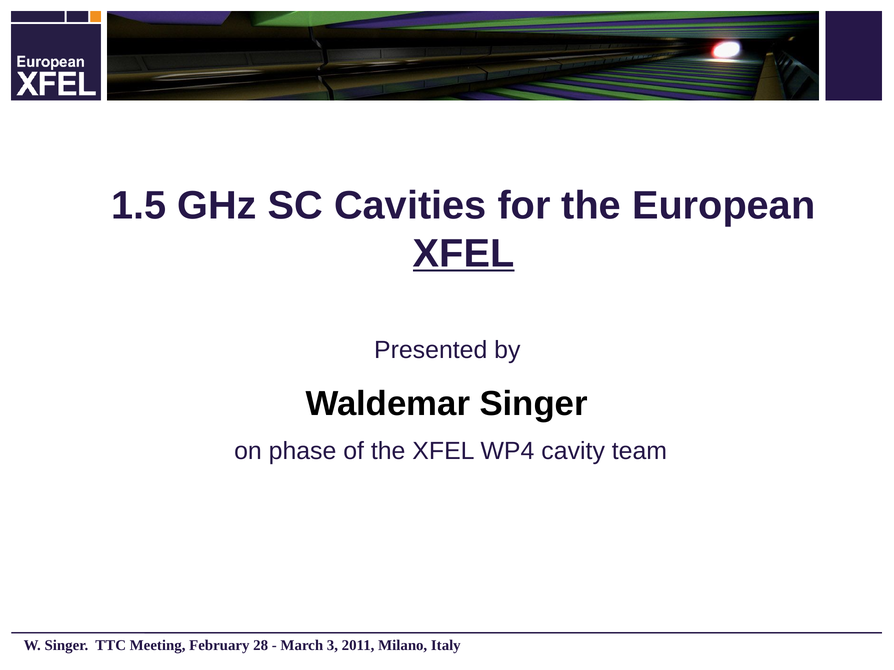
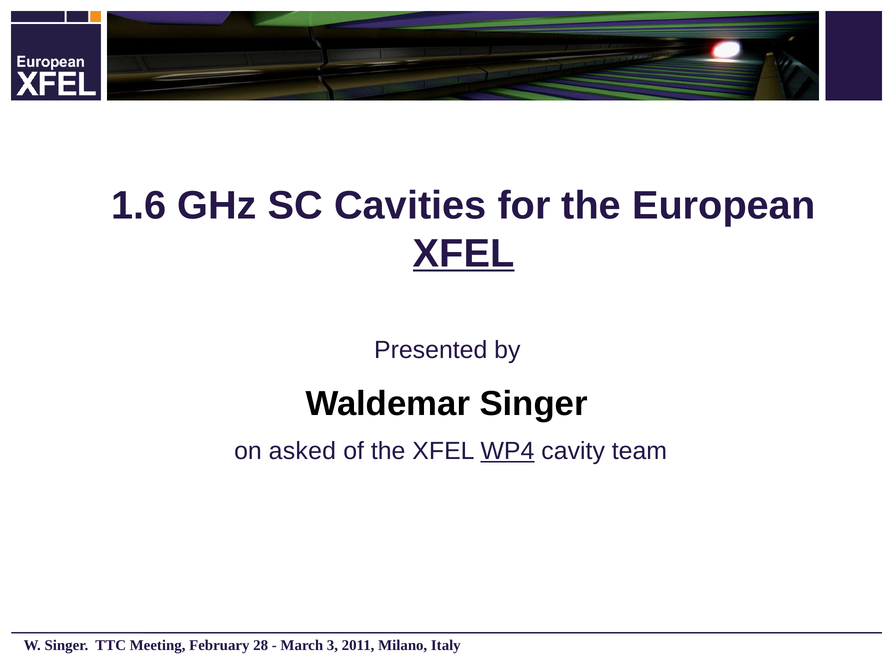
1.5: 1.5 -> 1.6
phase: phase -> asked
WP4 underline: none -> present
